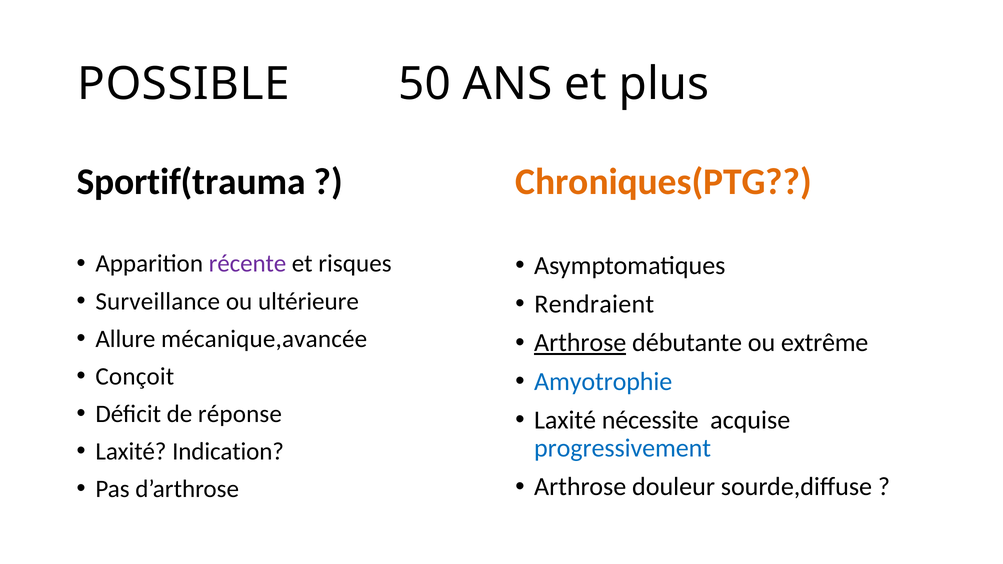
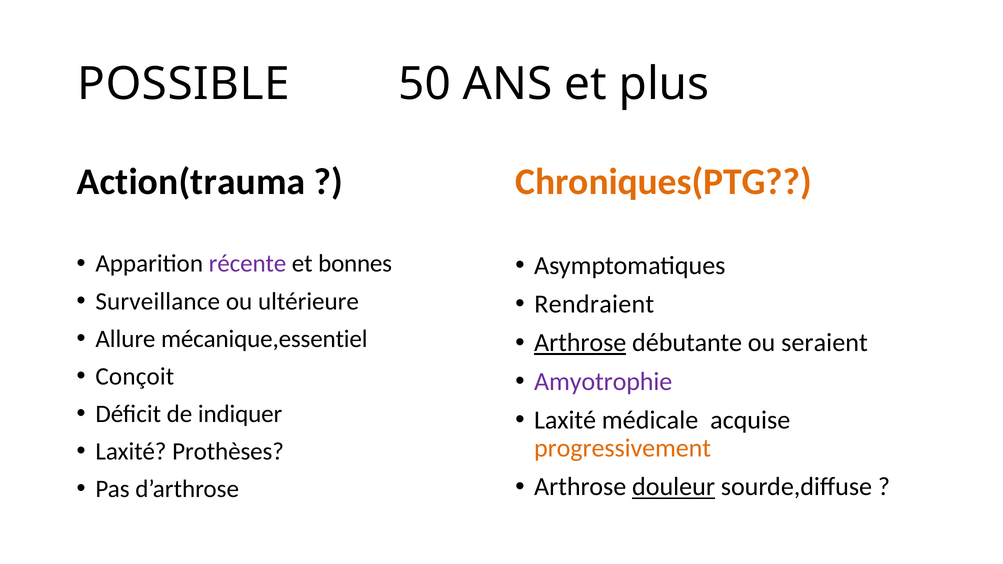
Sportif(trauma: Sportif(trauma -> Action(trauma
risques: risques -> bonnes
mécanique,avancée: mécanique,avancée -> mécanique,essentiel
extrême: extrême -> seraient
Amyotrophie colour: blue -> purple
réponse: réponse -> indiquer
nécessite: nécessite -> médicale
progressivement colour: blue -> orange
Indication: Indication -> Prothèses
douleur underline: none -> present
